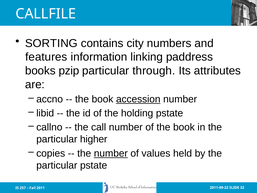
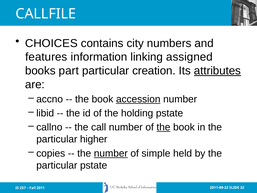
SORTING: SORTING -> CHOICES
paddress: paddress -> assigned
pzip: pzip -> part
through: through -> creation
attributes underline: none -> present
the at (163, 127) underline: none -> present
values: values -> simple
